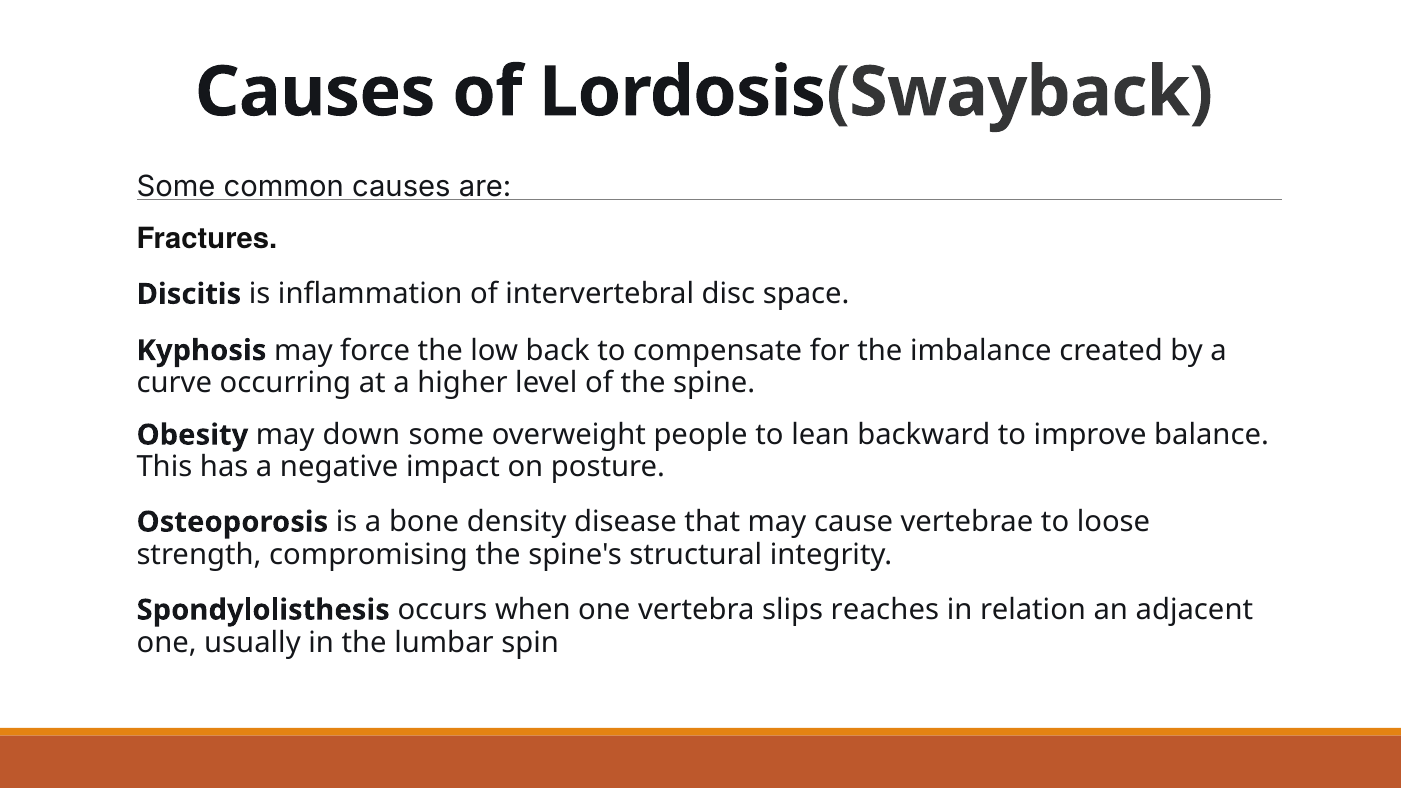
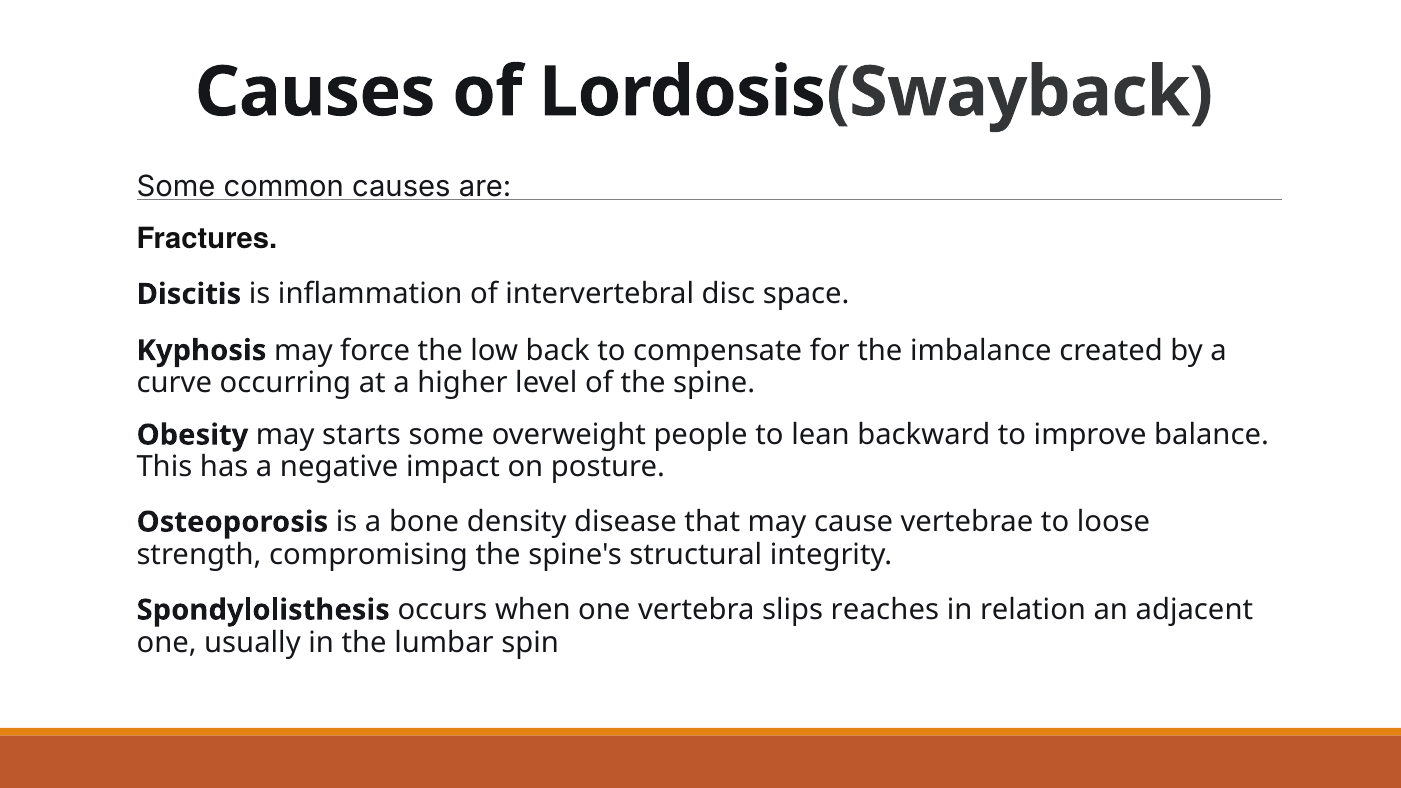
down: down -> starts
